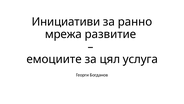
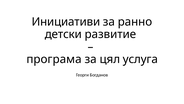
мрежа: мрежа -> детски
емоциите: емоциите -> програма
